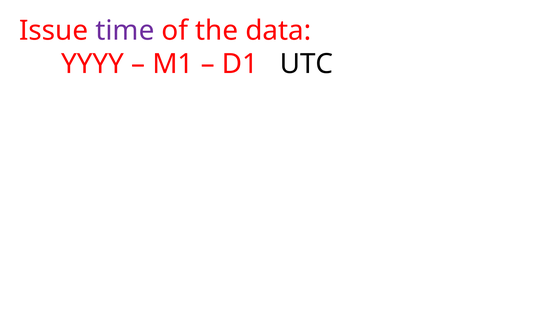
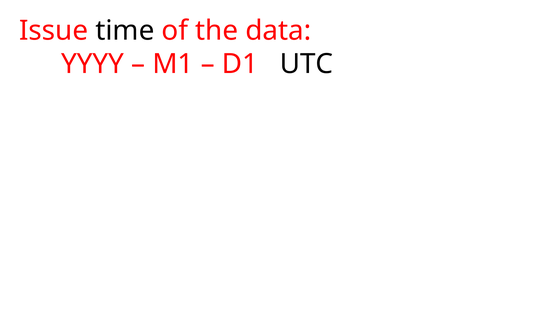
time colour: purple -> black
